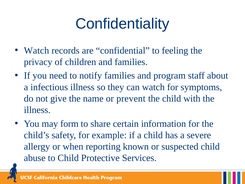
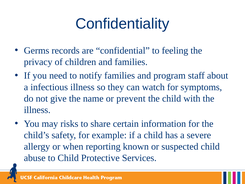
Watch at (36, 50): Watch -> Germs
form: form -> risks
